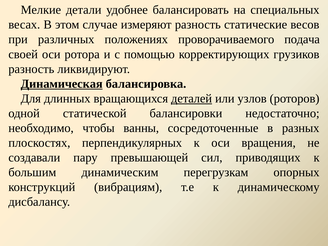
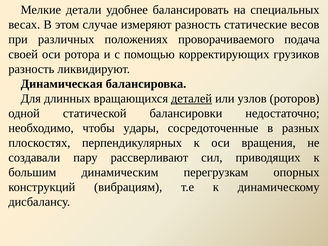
Динамическая underline: present -> none
ванны: ванны -> удары
превышающей: превышающей -> рассверливают
